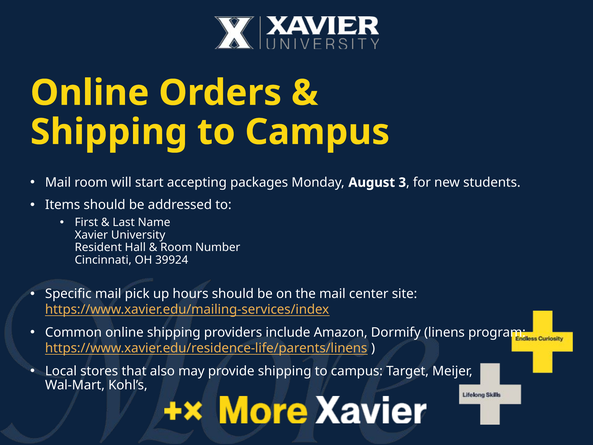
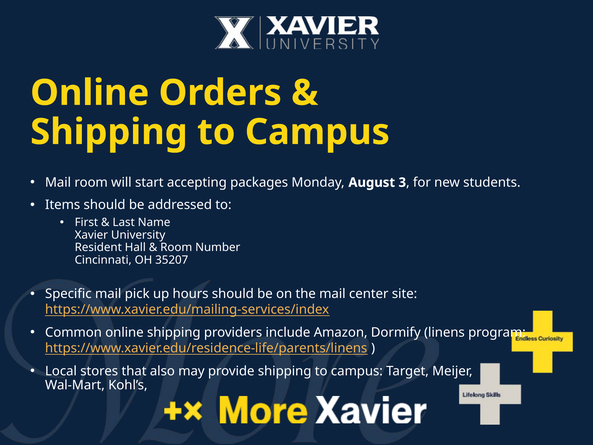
39924: 39924 -> 35207
